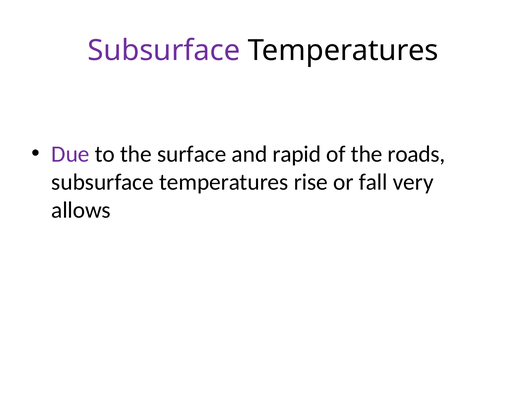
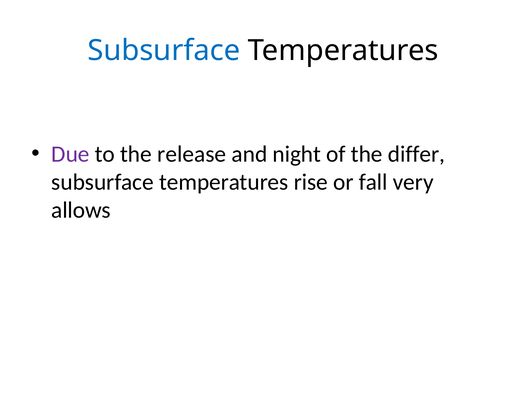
Subsurface at (164, 51) colour: purple -> blue
surface: surface -> release
rapid: rapid -> night
roads: roads -> differ
